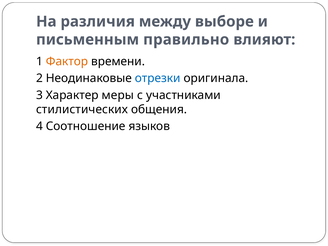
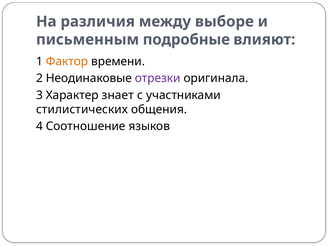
правильно: правильно -> подробные
отрезки colour: blue -> purple
меры: меры -> знает
